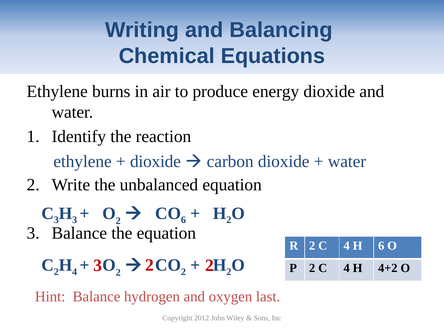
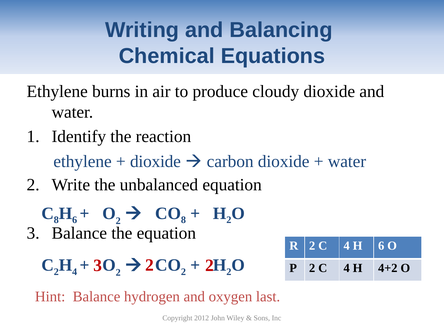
energy: energy -> cloudy
C 3: 3 -> 8
3 at (75, 220): 3 -> 6
6 at (183, 220): 6 -> 8
